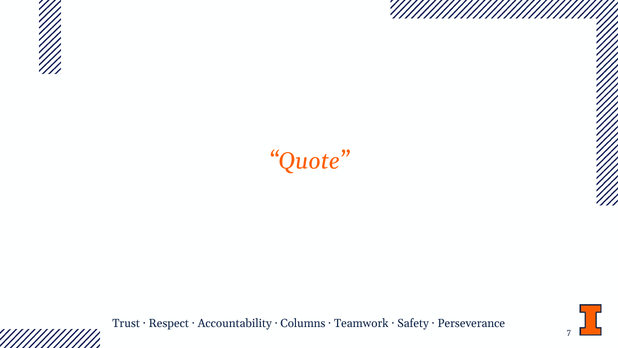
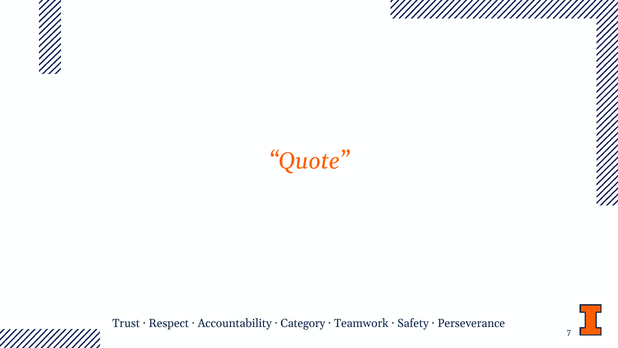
Columns: Columns -> Category
